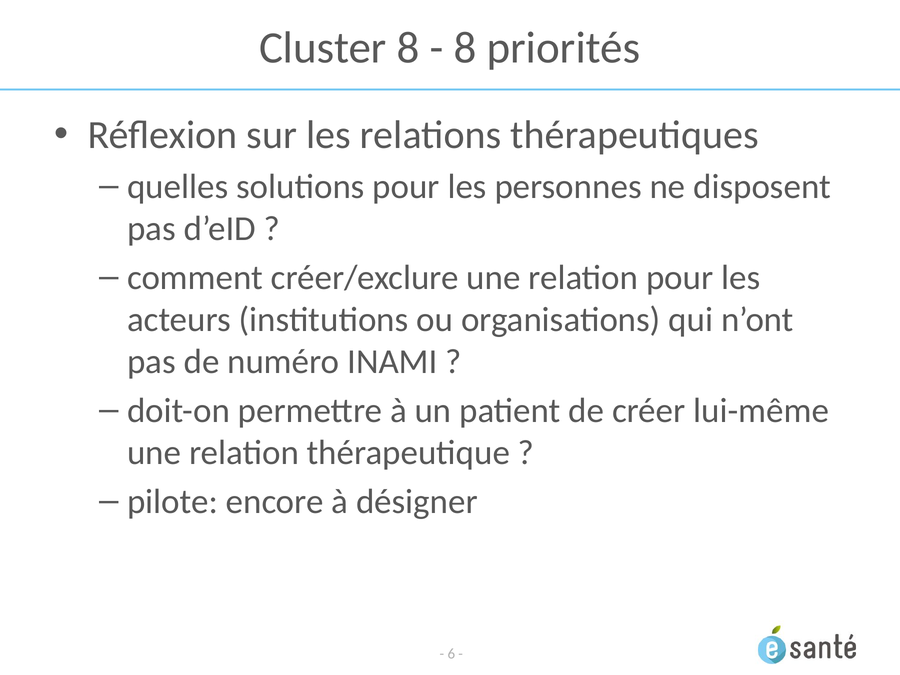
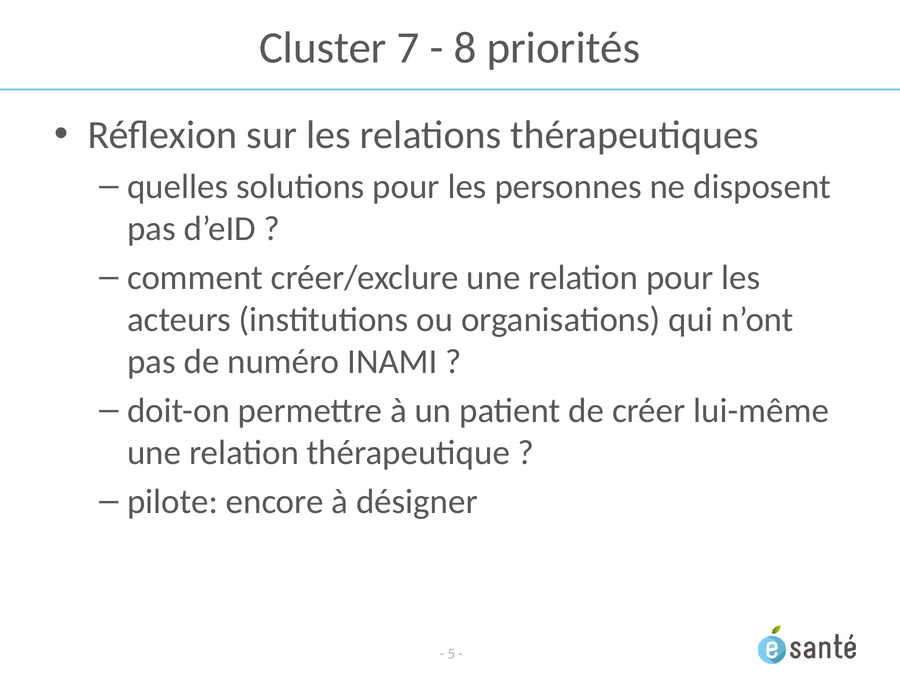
Cluster 8: 8 -> 7
6: 6 -> 5
